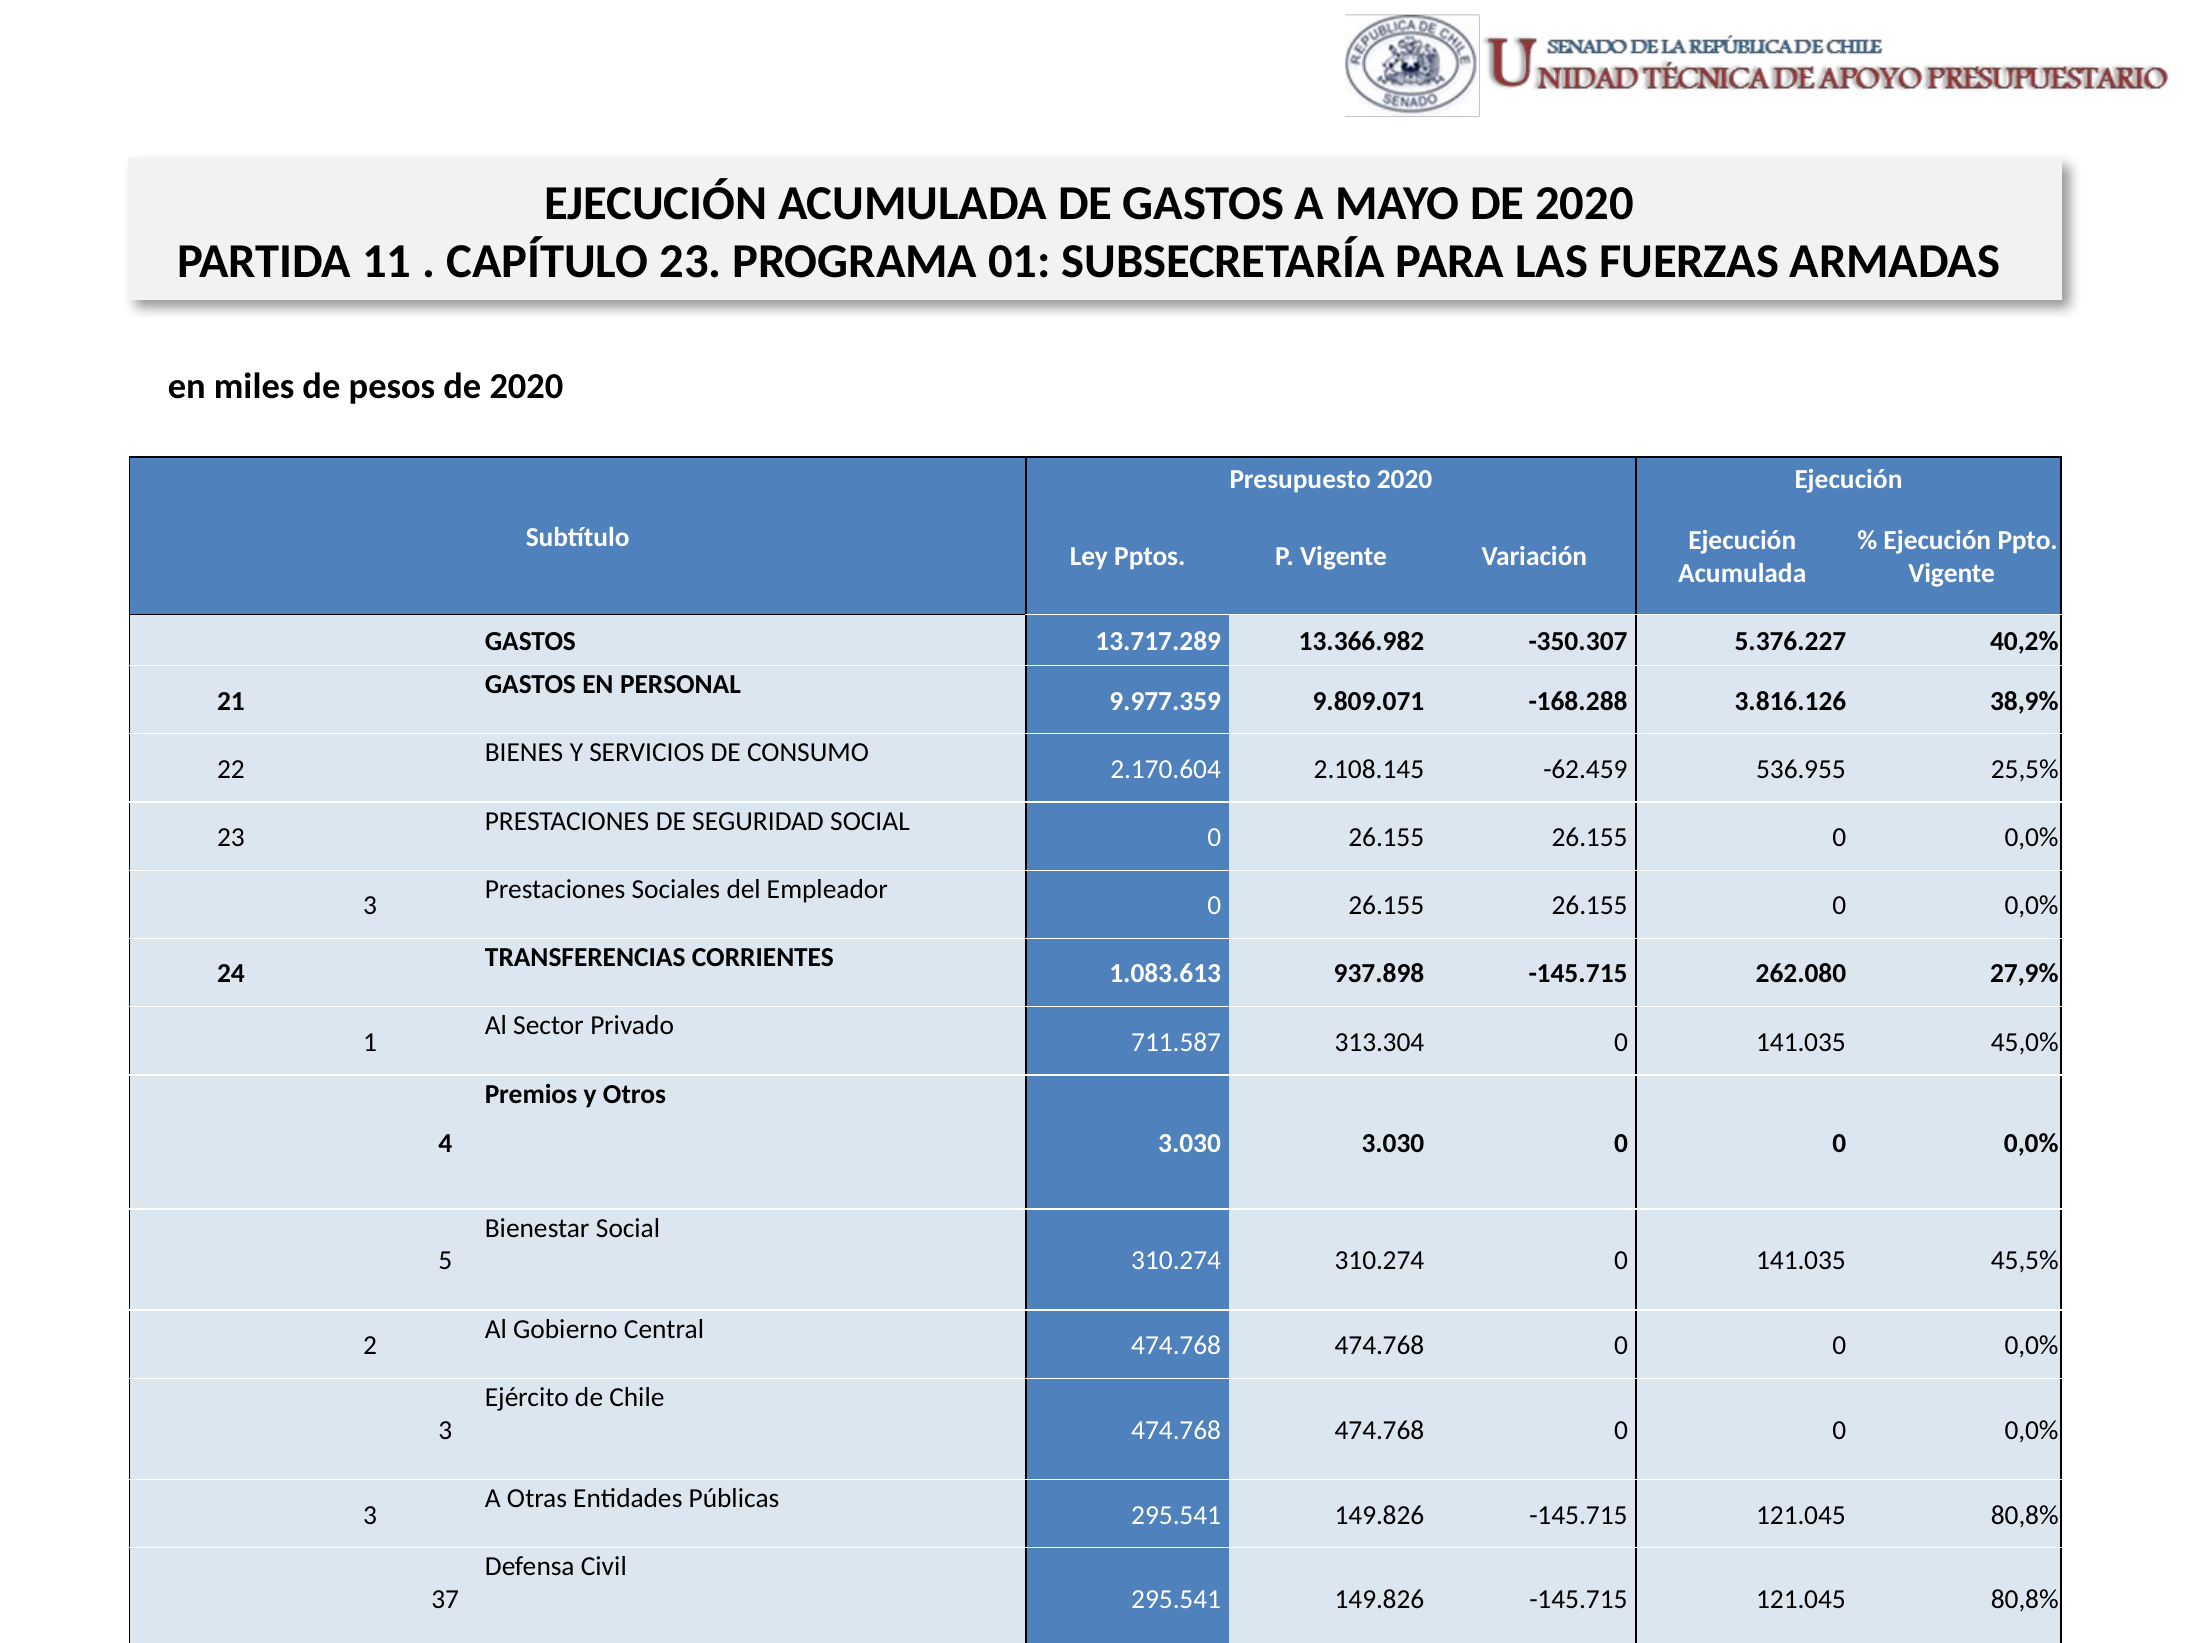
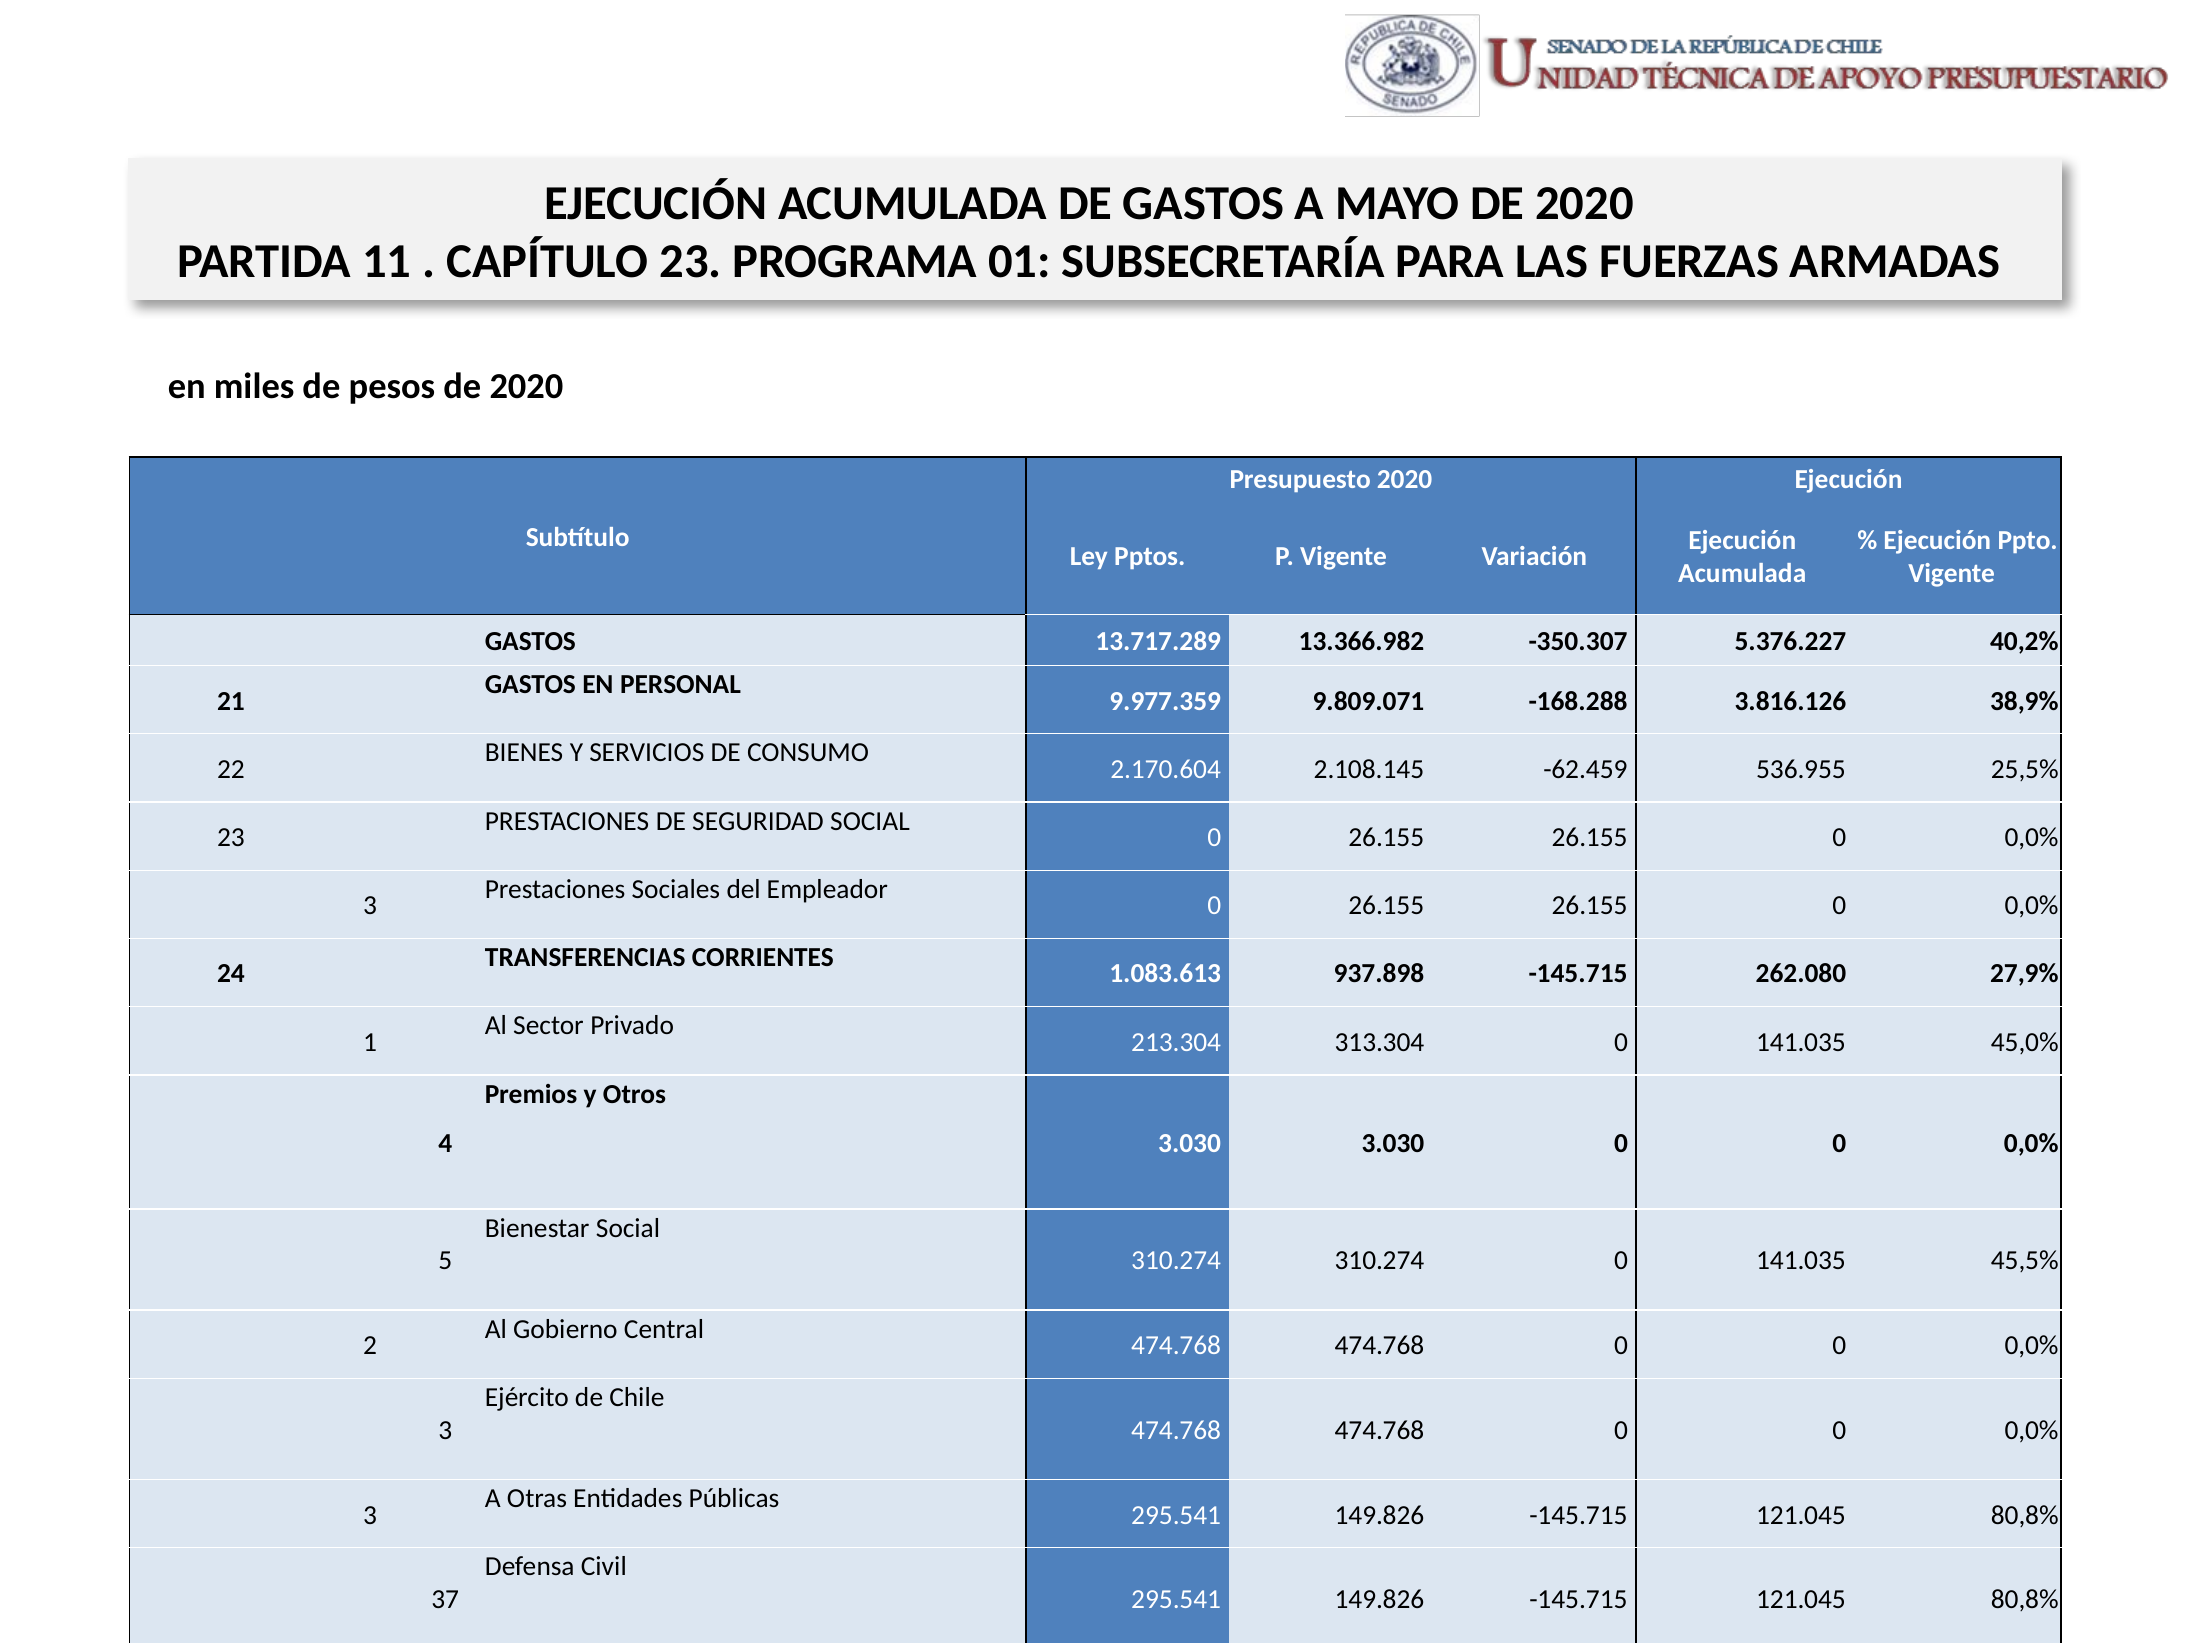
711.587: 711.587 -> 213.304
